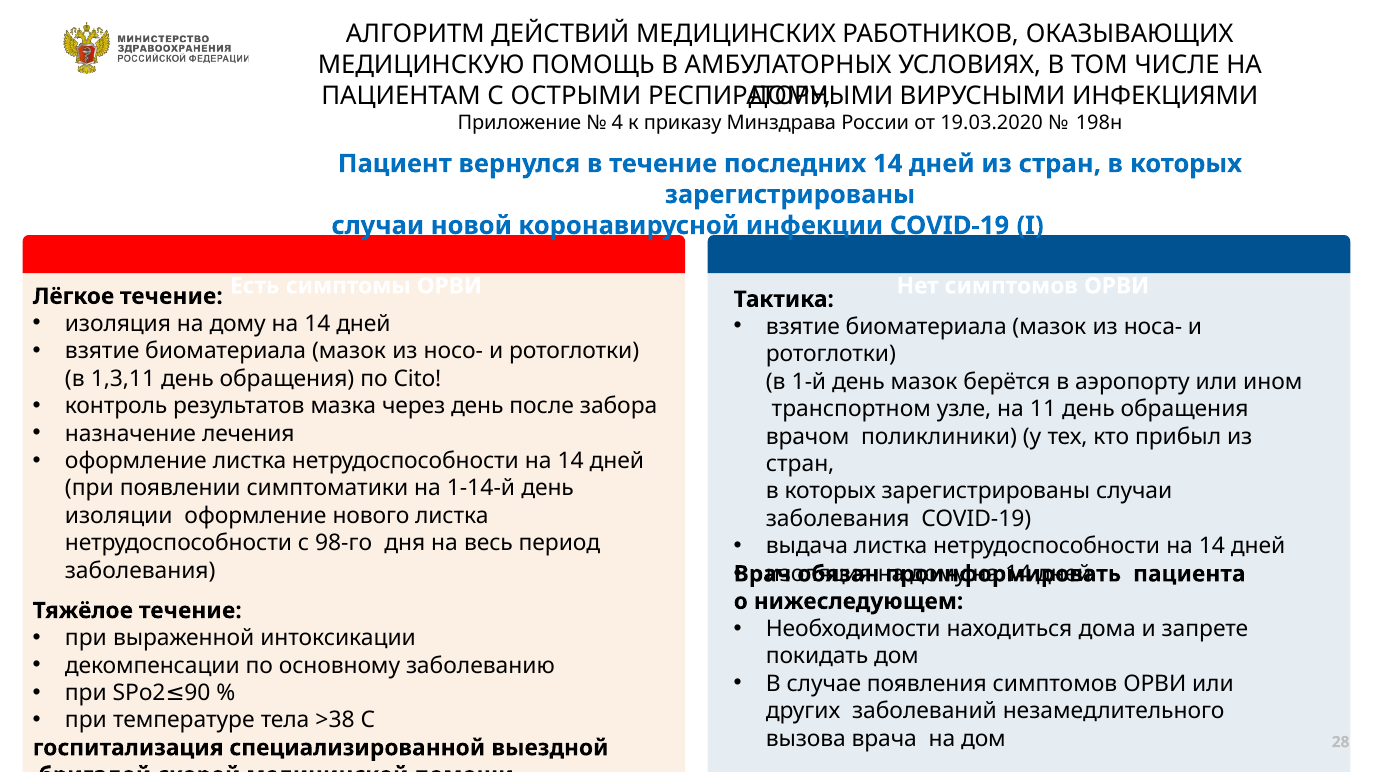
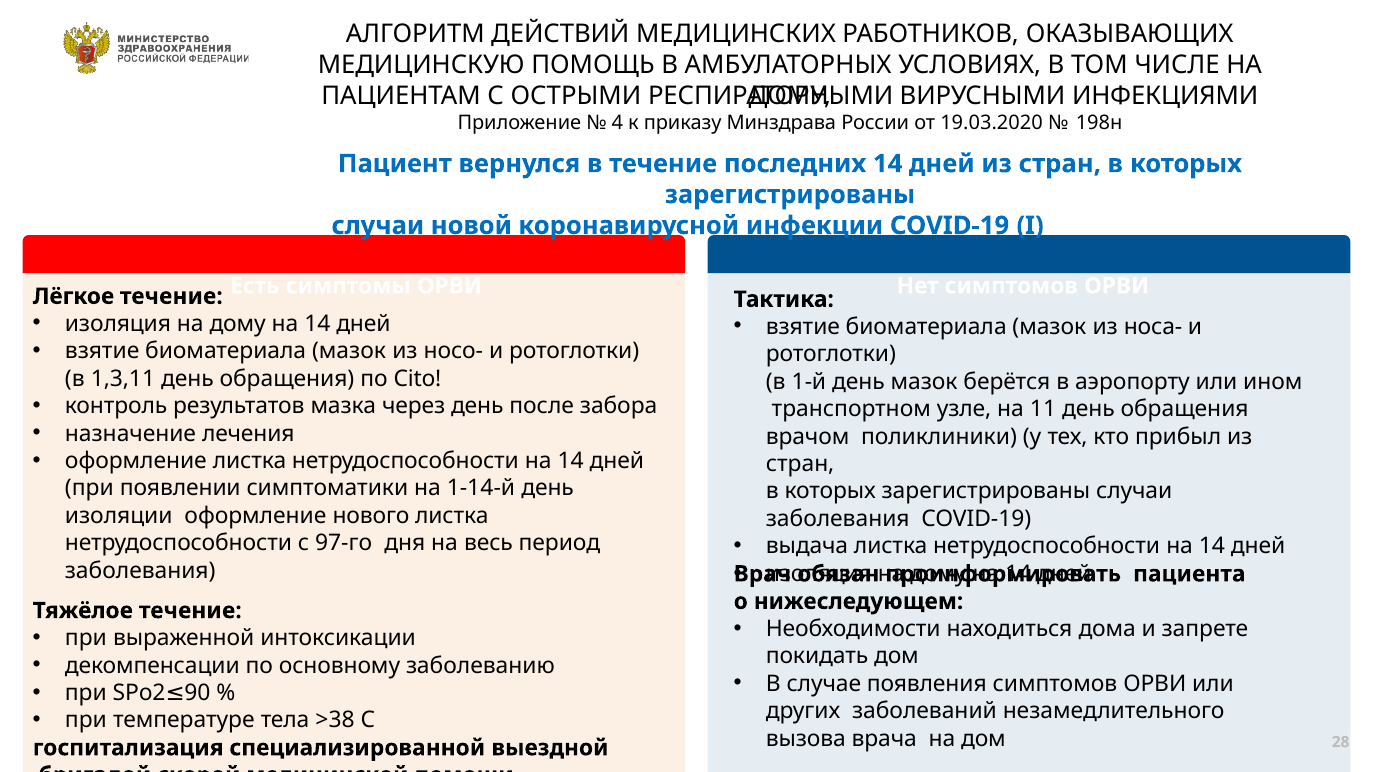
98-го: 98-го -> 97-го
